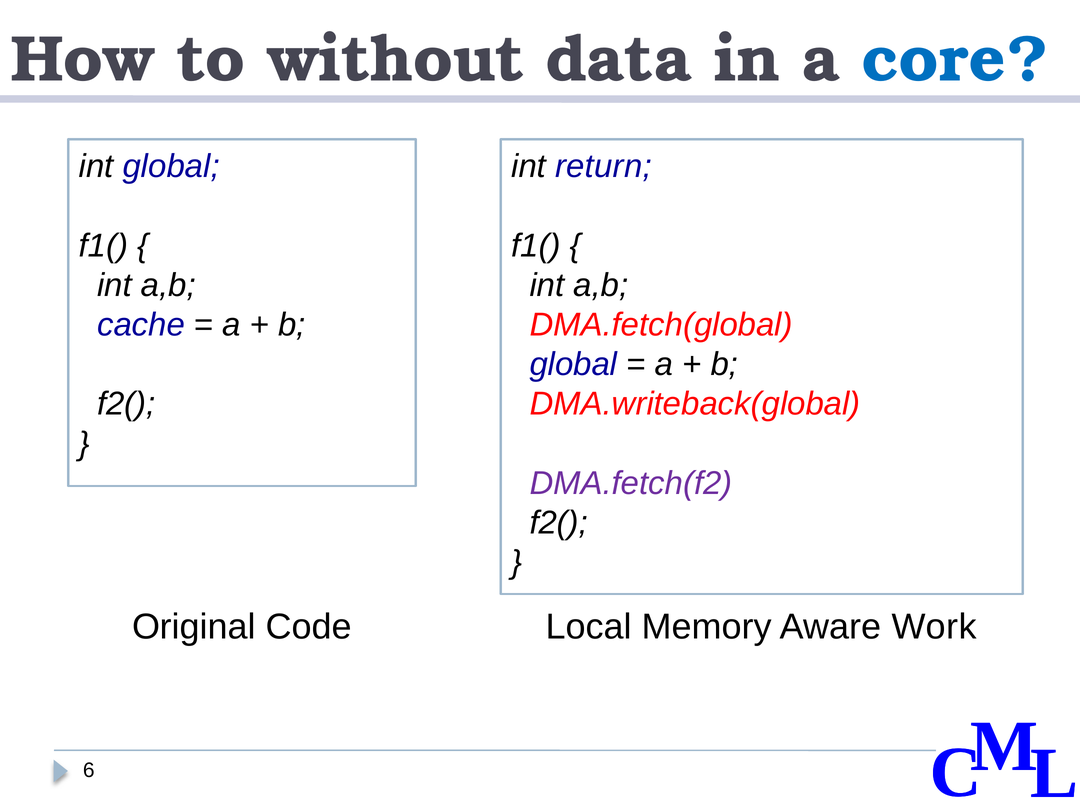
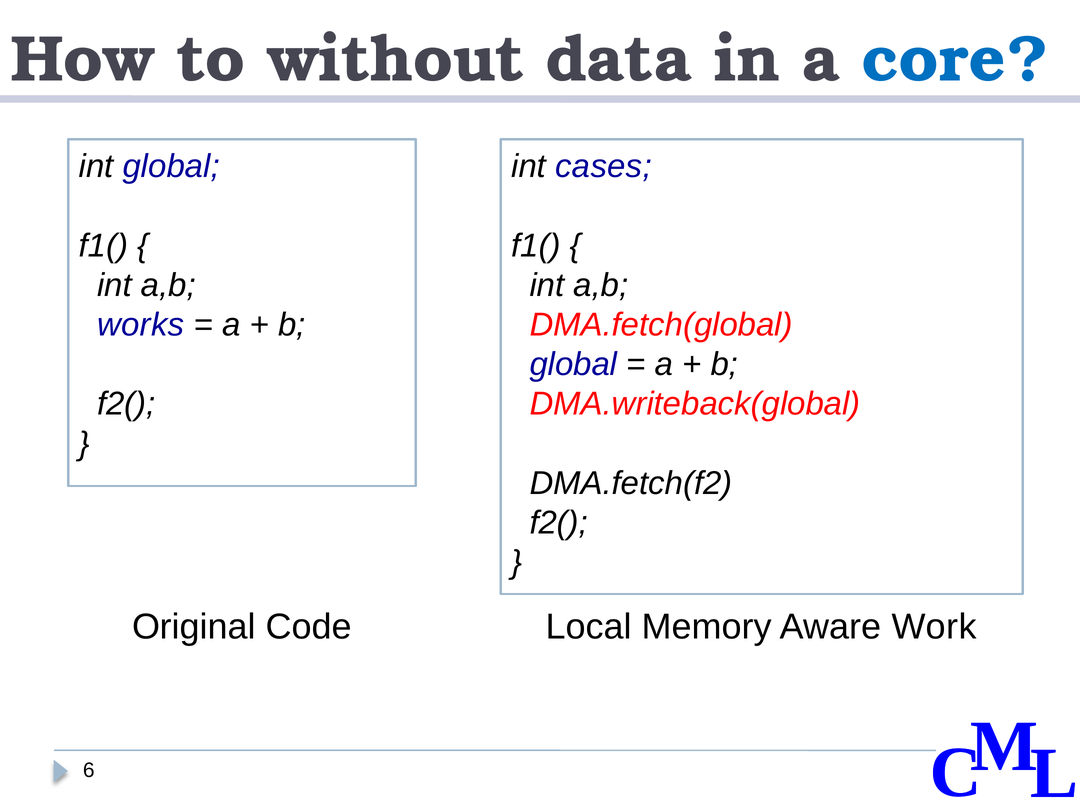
return: return -> cases
cache: cache -> works
DMA.fetch(f2 colour: purple -> black
